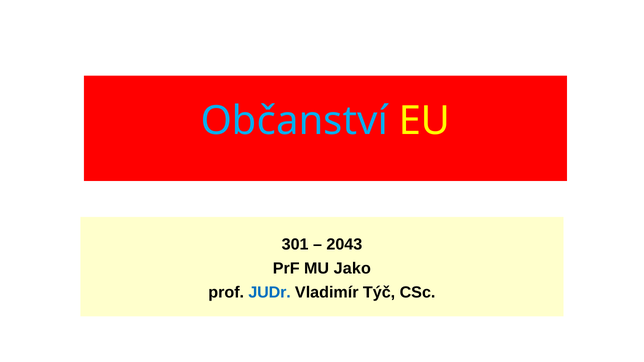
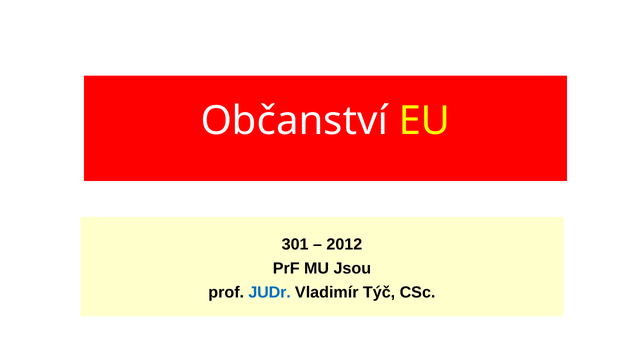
Občanství colour: light blue -> white
2043: 2043 -> 2012
Jako: Jako -> Jsou
